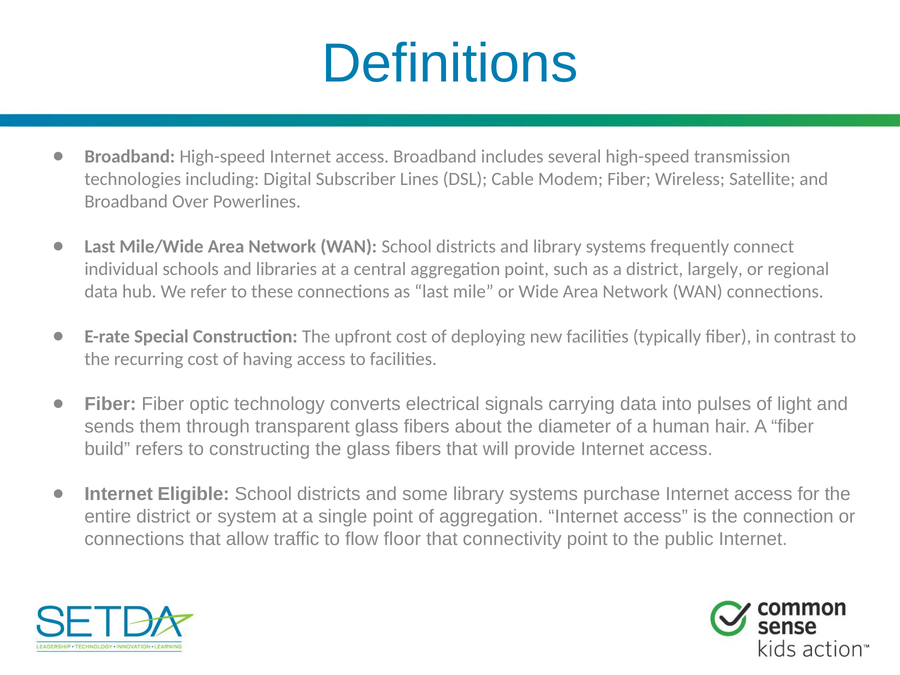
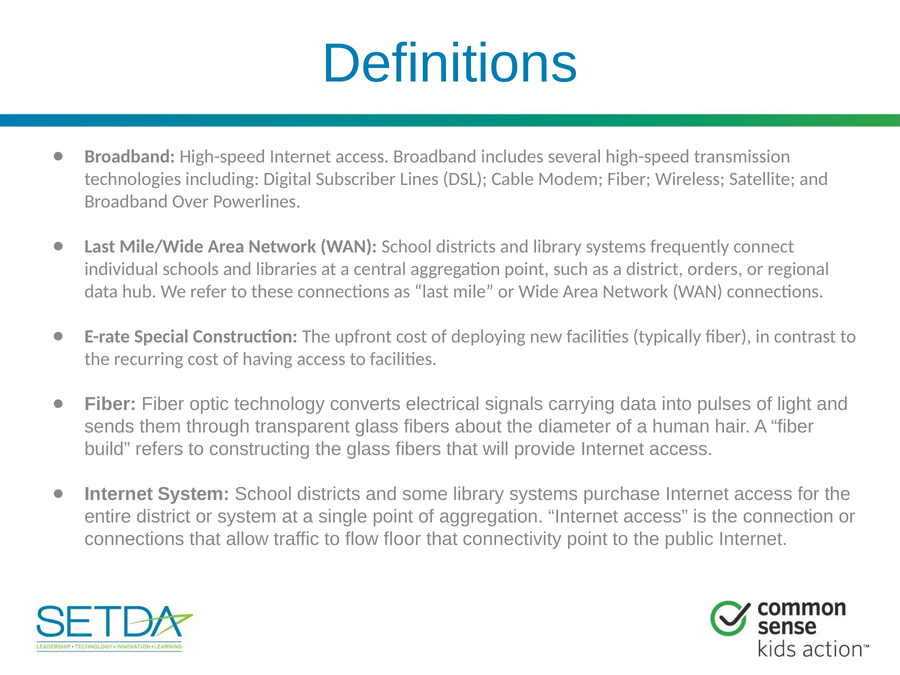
largely: largely -> orders
Internet Eligible: Eligible -> System
